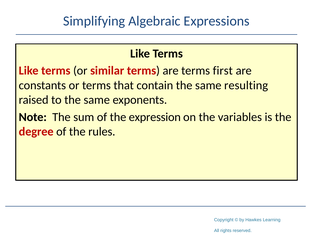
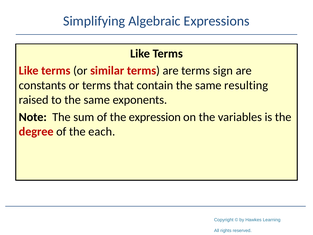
first: first -> sign
rules: rules -> each
